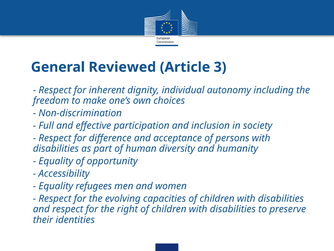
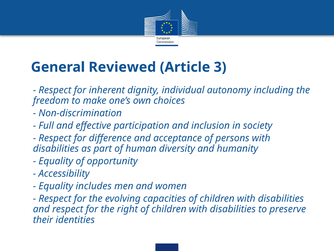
refugees: refugees -> includes
